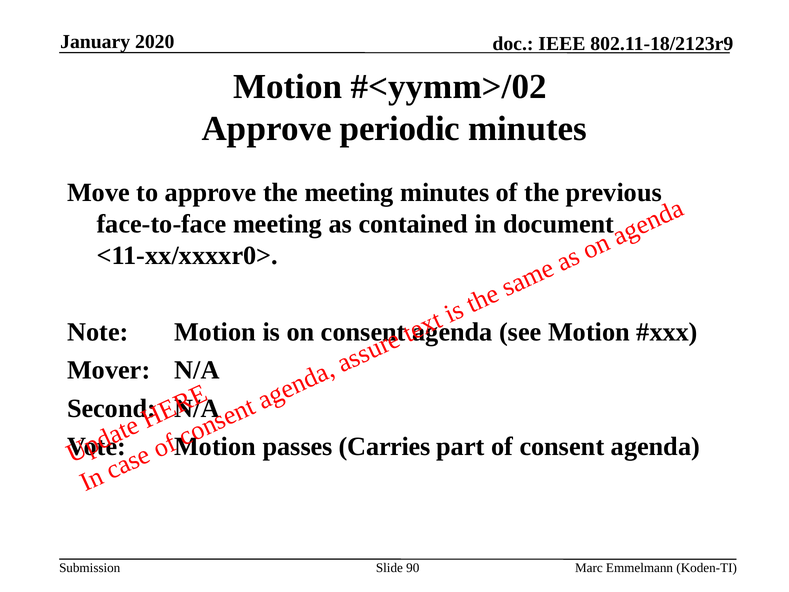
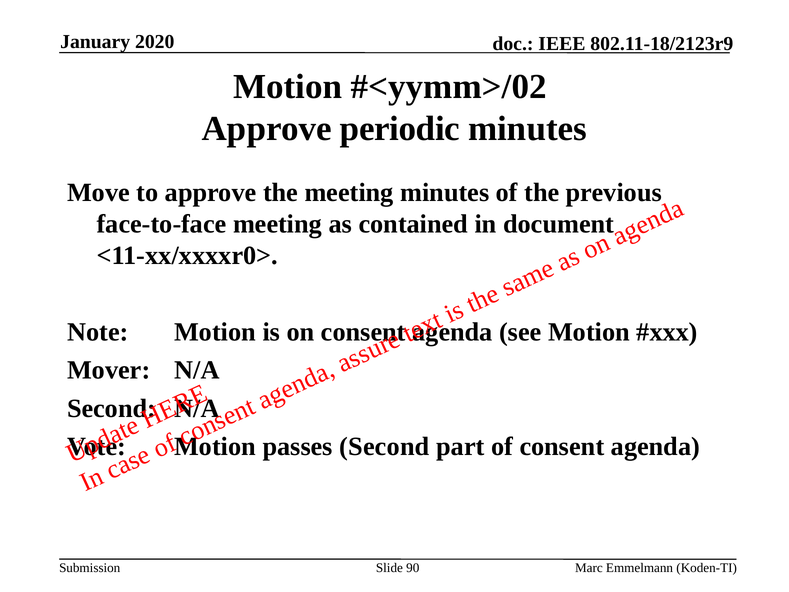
passes Carries: Carries -> Second
